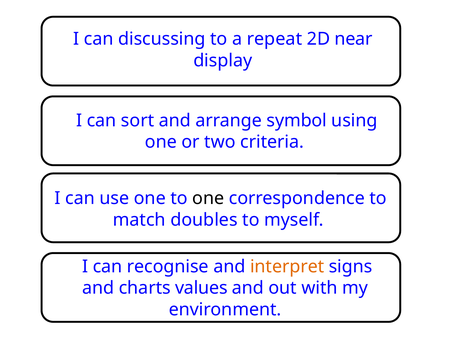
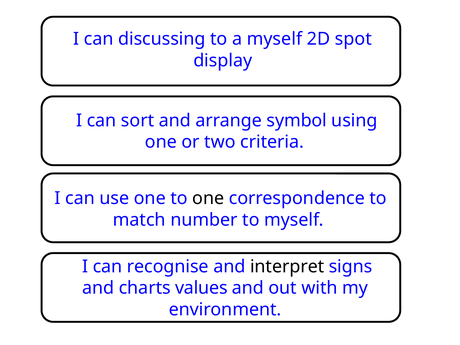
a repeat: repeat -> myself
near: near -> spot
doubles: doubles -> number
interpret colour: orange -> black
